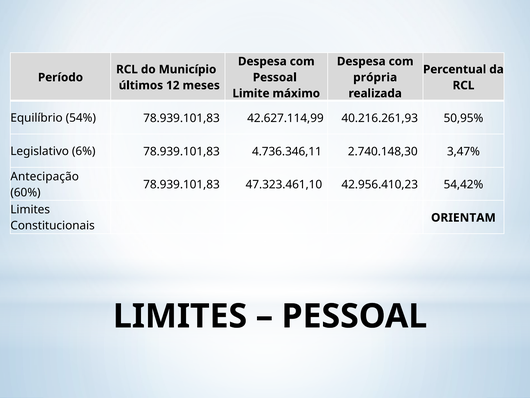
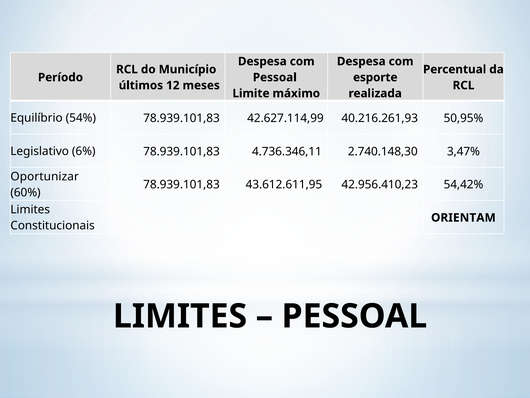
própria: própria -> esporte
Antecipação: Antecipação -> Oportunizar
47.323.461,10: 47.323.461,10 -> 43.612.611,95
